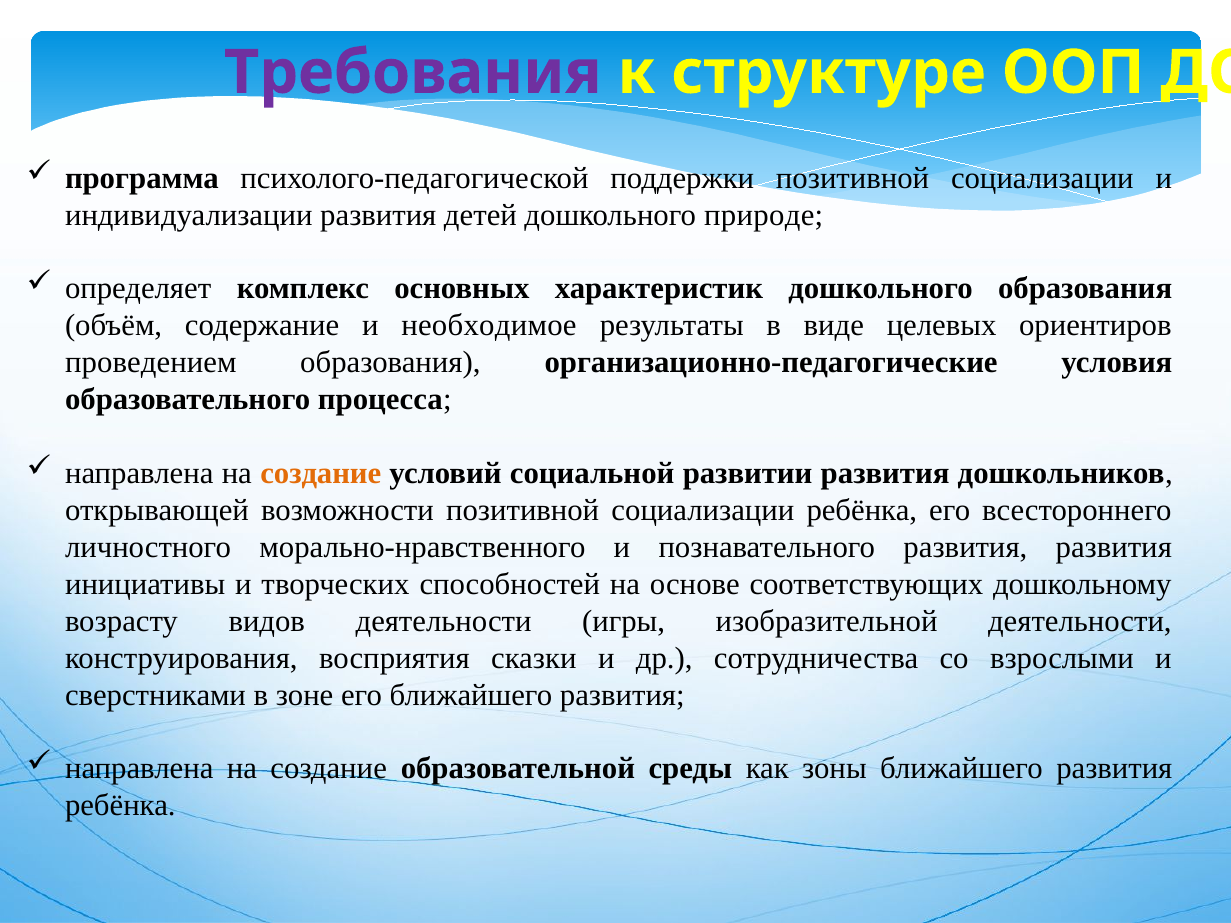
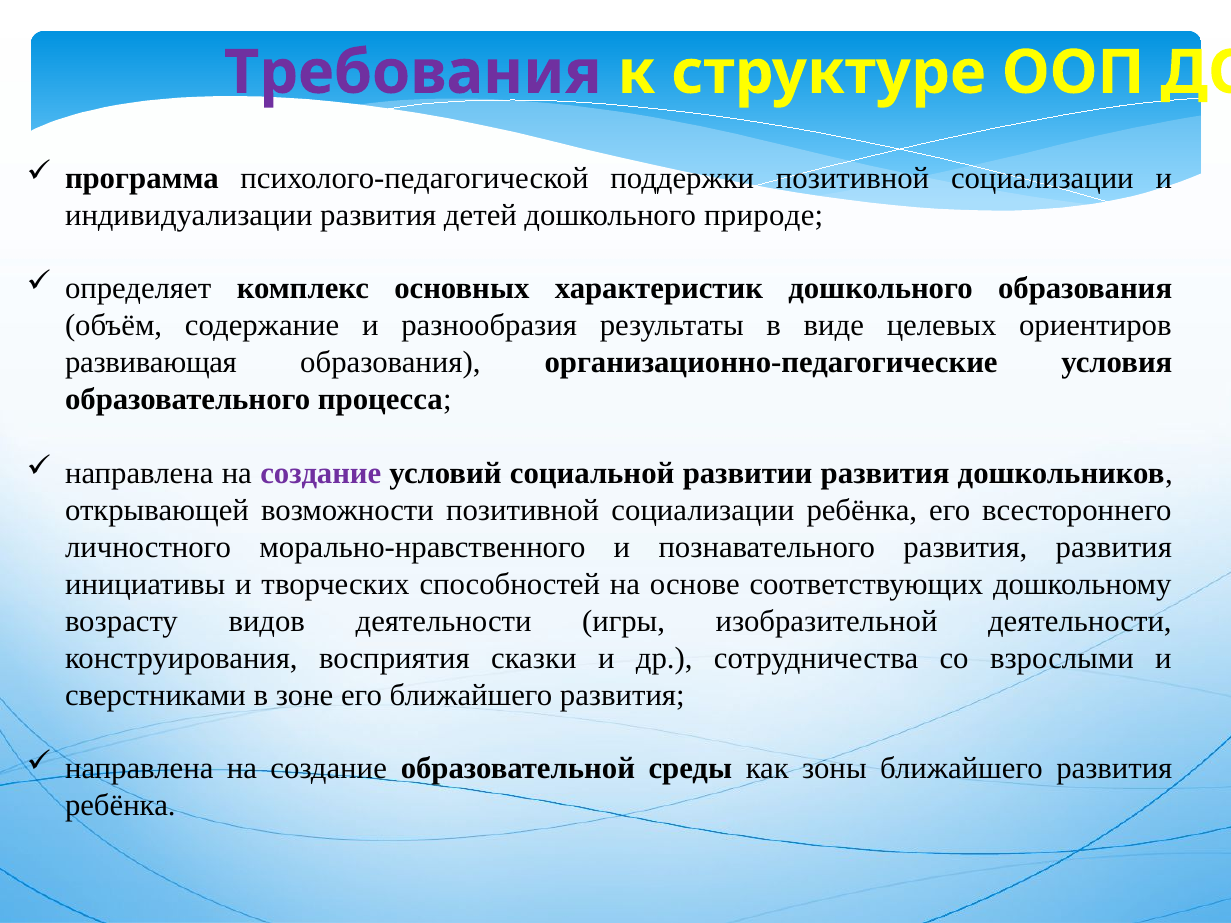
необходимое: необходимое -> разнообразия
проведением: проведением -> развивающая
создание at (321, 474) colour: orange -> purple
